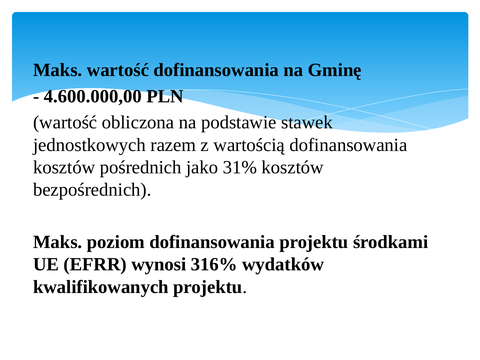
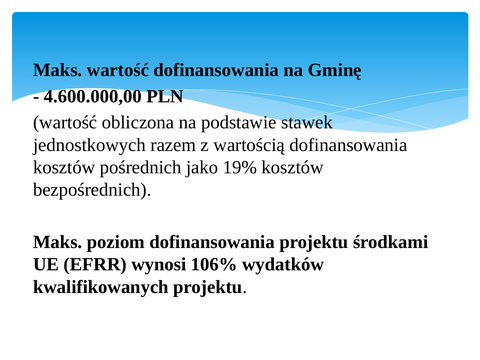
31%: 31% -> 19%
316%: 316% -> 106%
